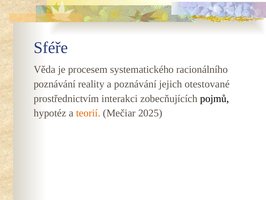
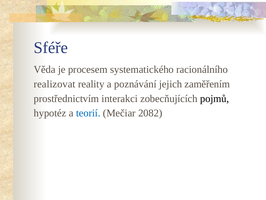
poznávání at (55, 84): poznávání -> realizovat
otestované: otestované -> zaměřením
teorií colour: orange -> blue
2025: 2025 -> 2082
